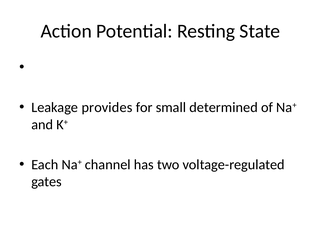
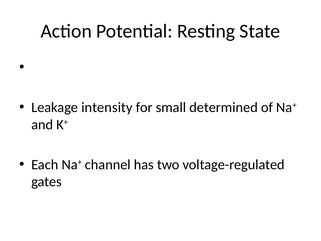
provides: provides -> intensity
